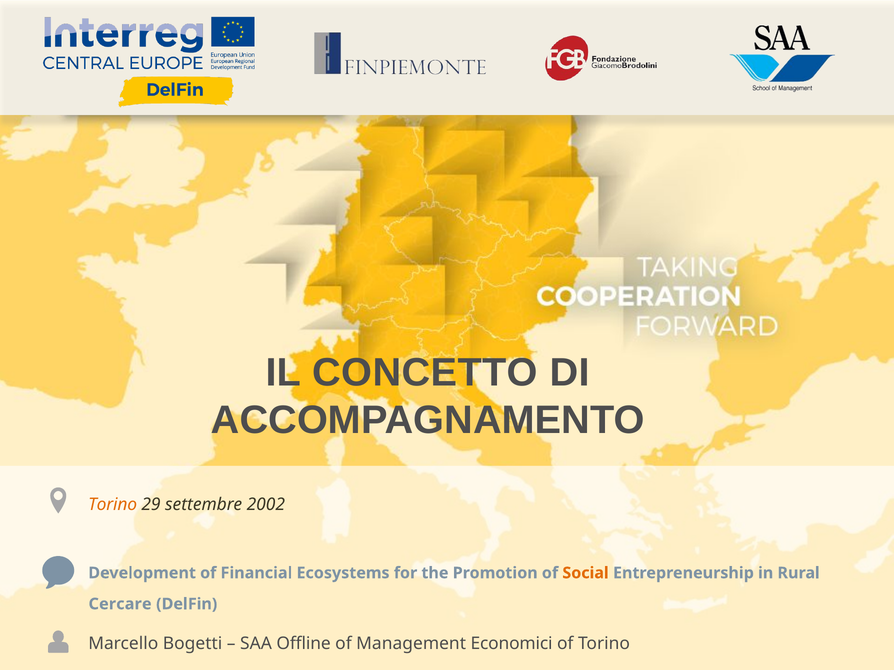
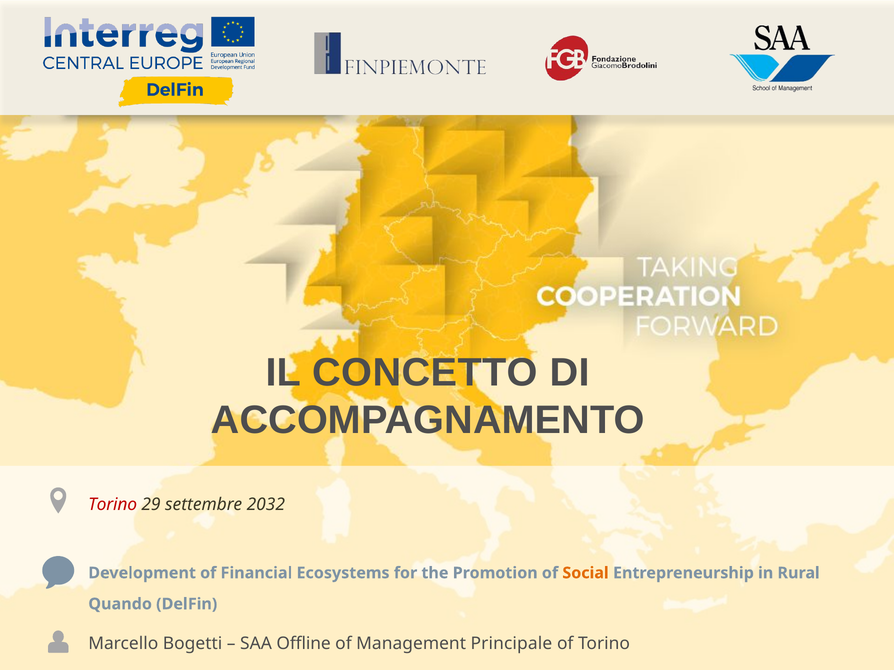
Torino at (113, 505) colour: orange -> red
2002: 2002 -> 2032
Cercare: Cercare -> Quando
Economici: Economici -> Principale
